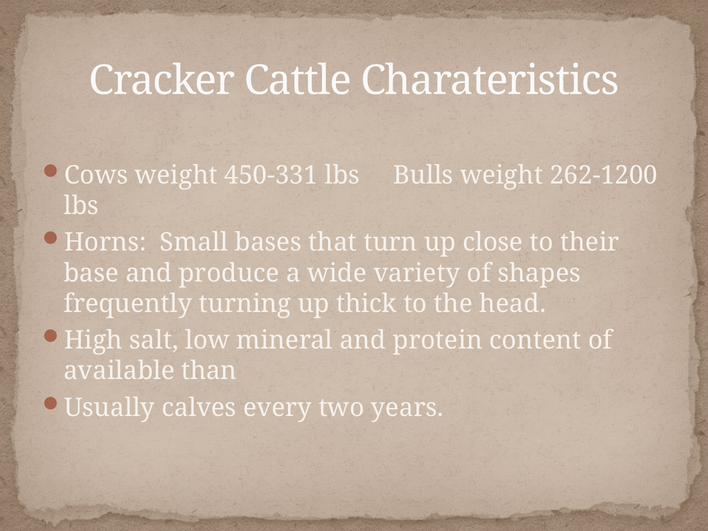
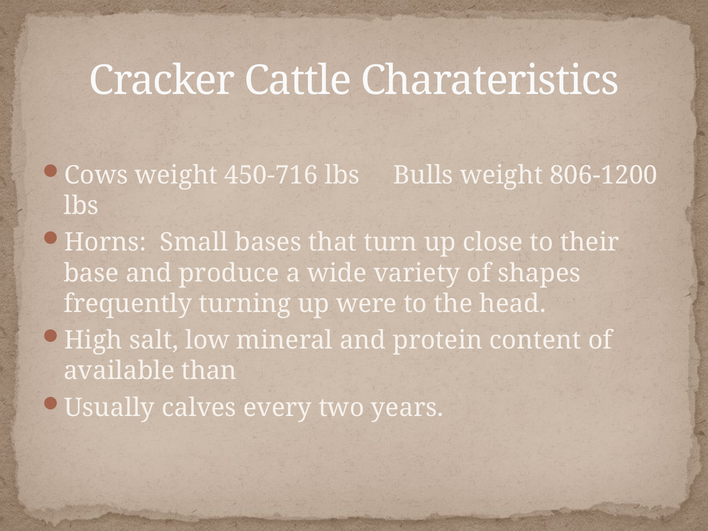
450-331: 450-331 -> 450-716
262-1200: 262-1200 -> 806-1200
thick: thick -> were
